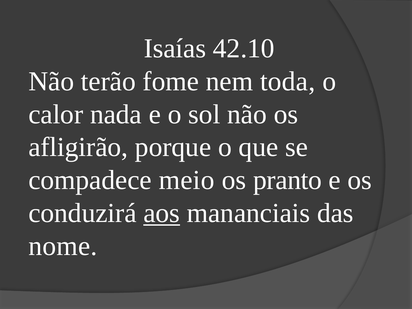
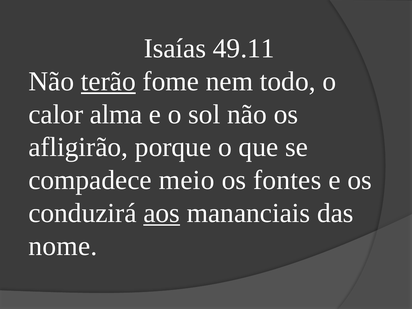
42.10: 42.10 -> 49.11
terão underline: none -> present
toda: toda -> todo
nada: nada -> alma
pranto: pranto -> fontes
